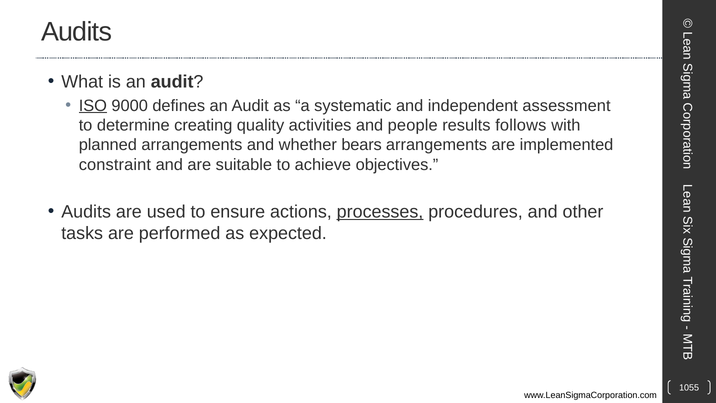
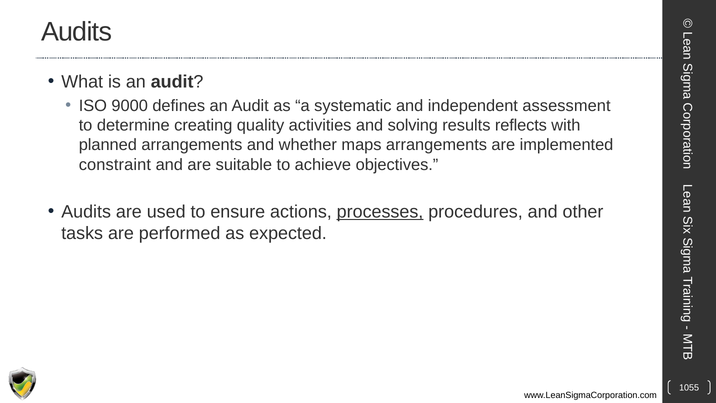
ISO underline: present -> none
people: people -> solving
follows: follows -> reflects
bears: bears -> maps
